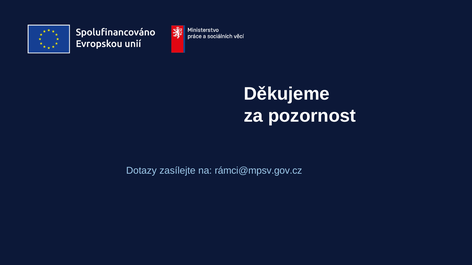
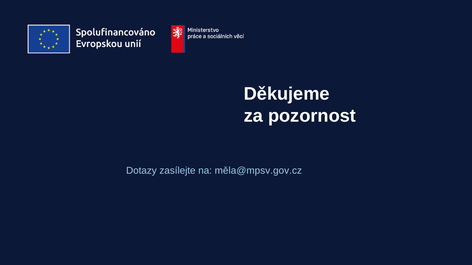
rámci@mpsv.gov.cz: rámci@mpsv.gov.cz -> měla@mpsv.gov.cz
